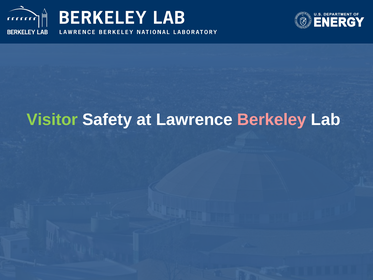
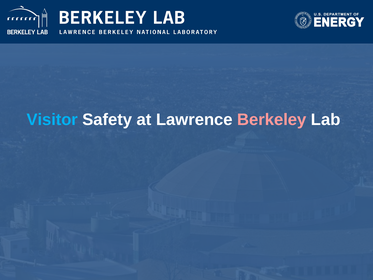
Visitor colour: light green -> light blue
